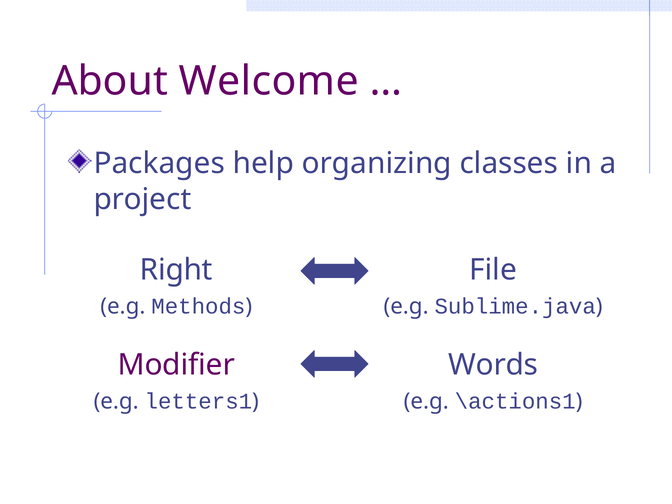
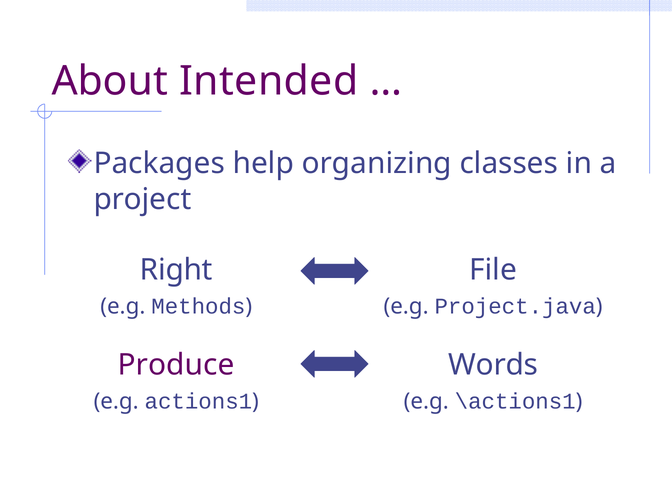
Welcome: Welcome -> Intended
Sublime.java: Sublime.java -> Project.java
Modifier: Modifier -> Produce
letters1: letters1 -> actions1
